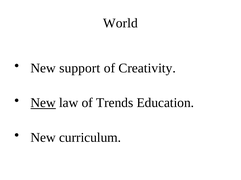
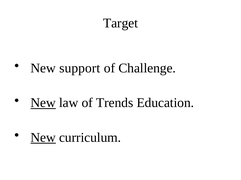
World: World -> Target
Creativity: Creativity -> Challenge
New at (43, 138) underline: none -> present
